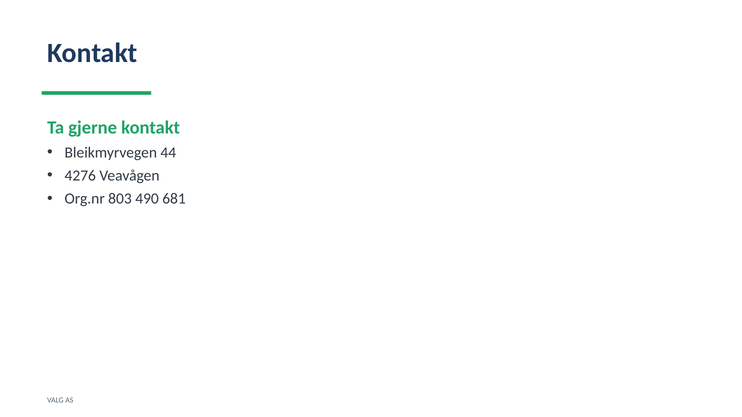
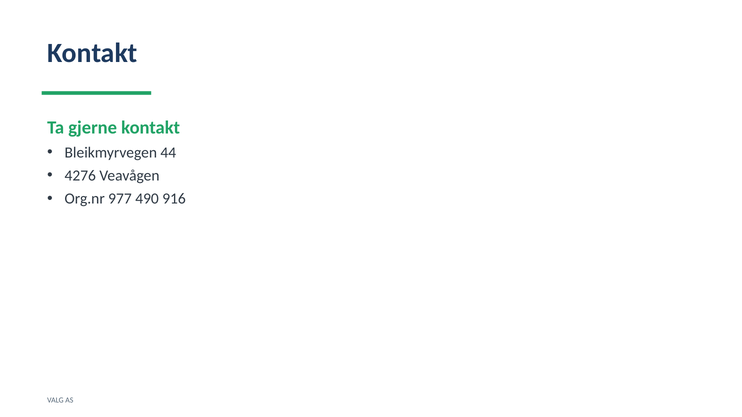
803: 803 -> 977
681: 681 -> 916
